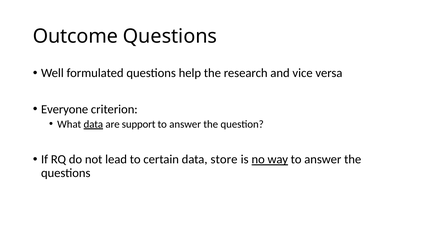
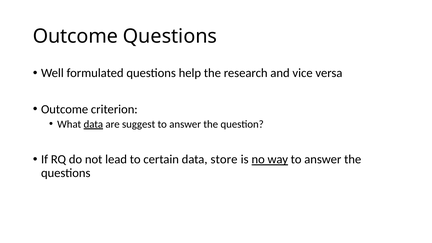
Everyone at (65, 109): Everyone -> Outcome
support: support -> suggest
